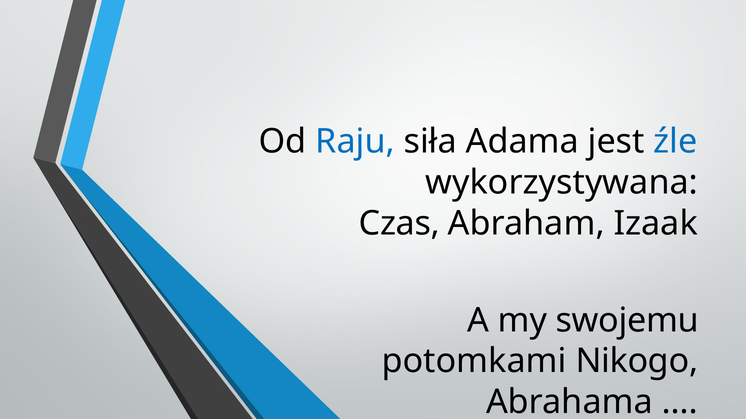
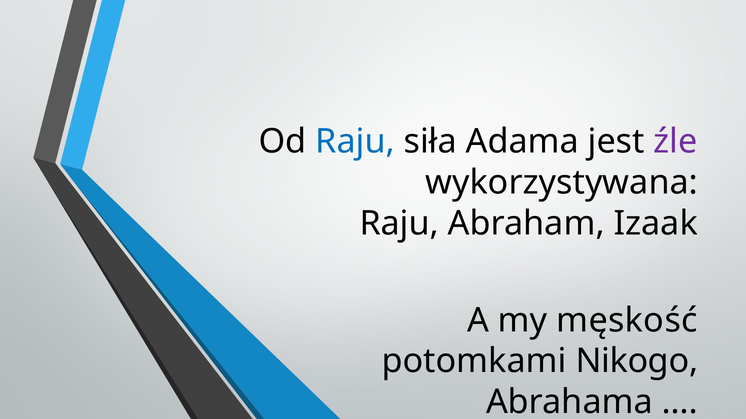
źle colour: blue -> purple
Czas at (399, 224): Czas -> Raju
swojemu: swojemu -> męskość
